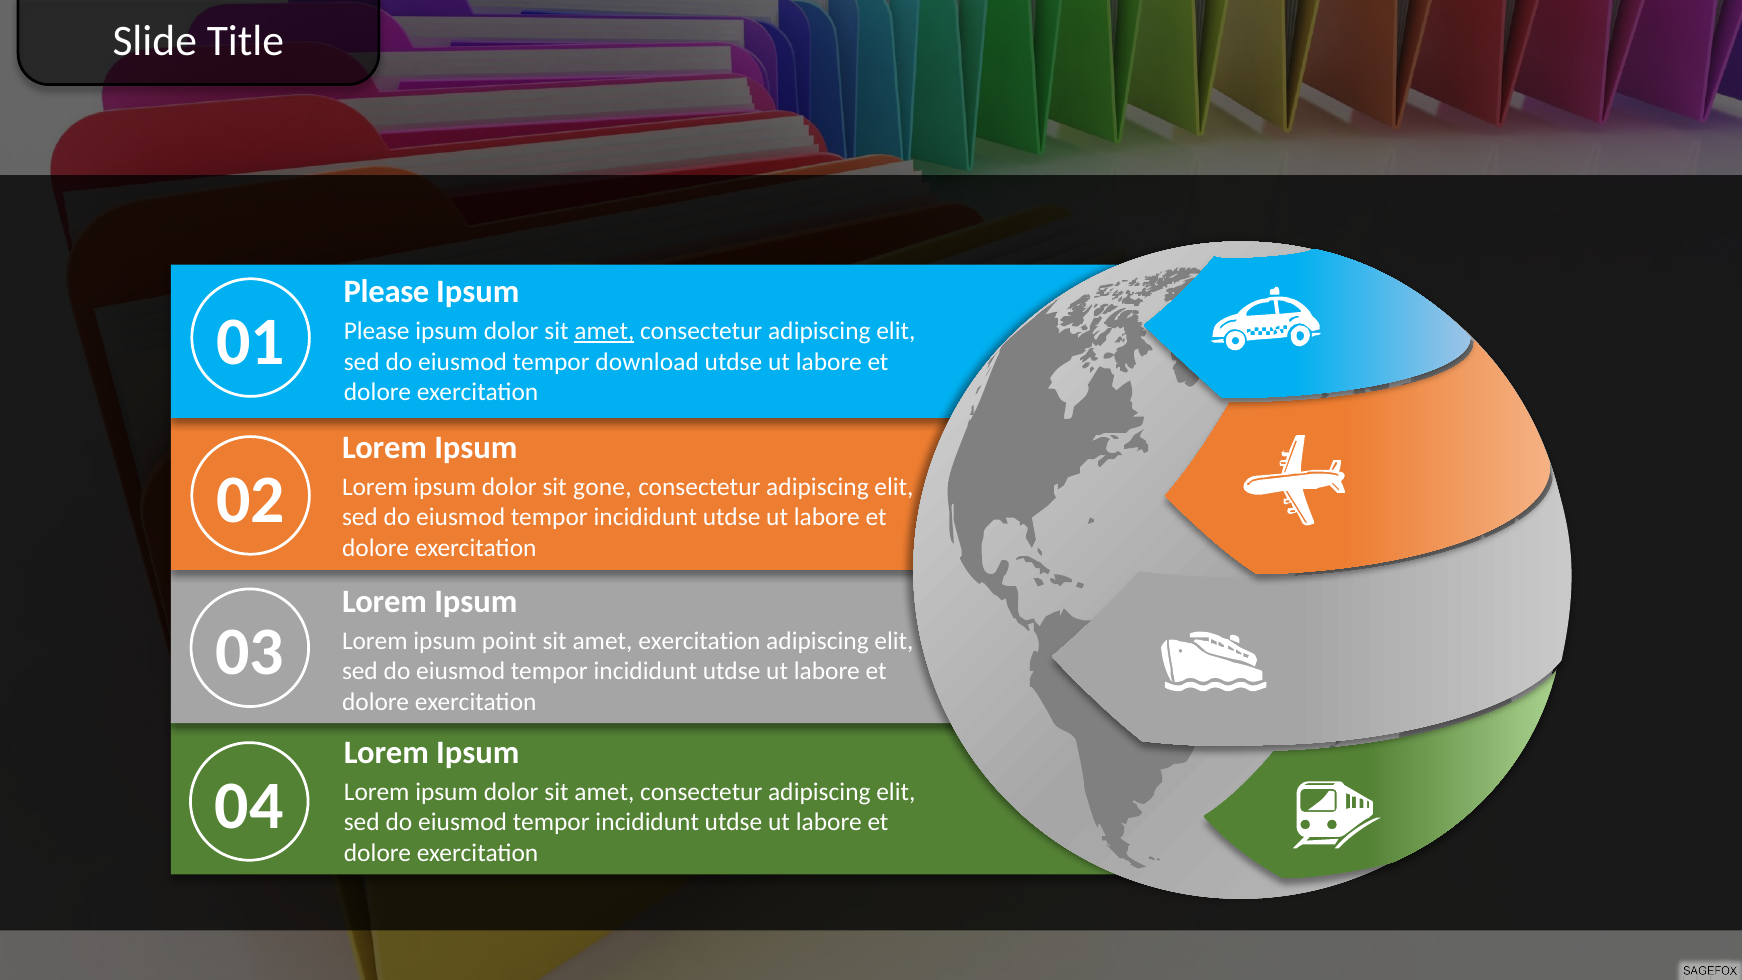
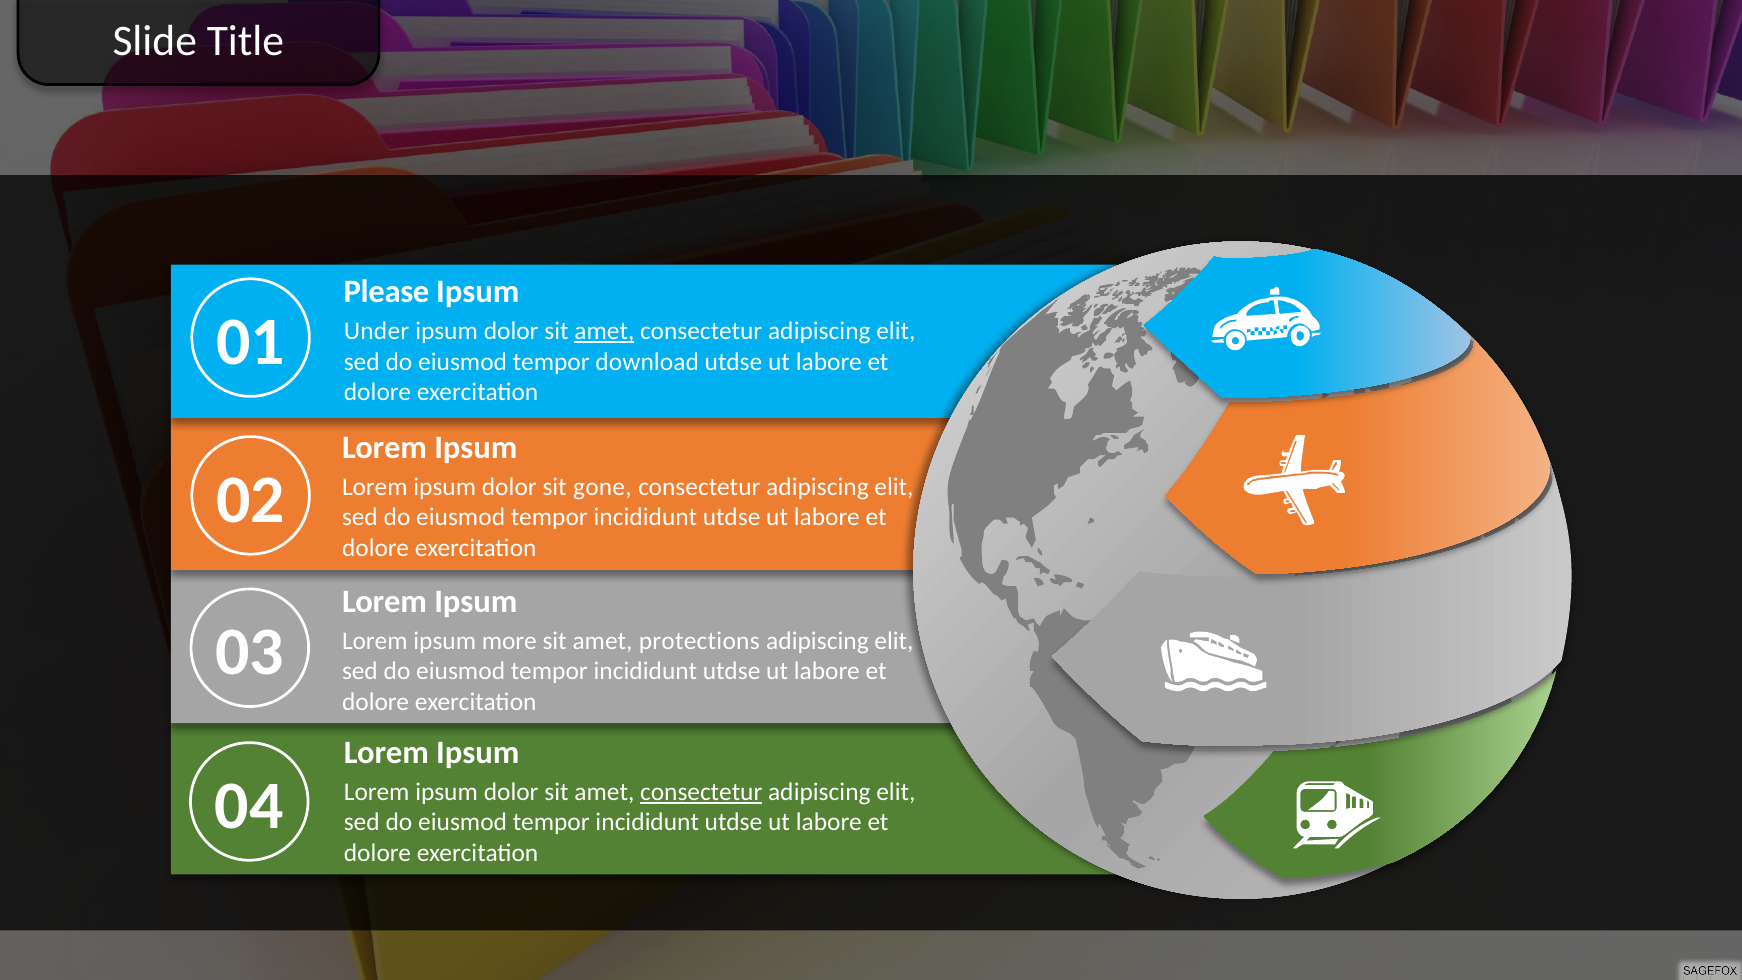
Please at (377, 331): Please -> Under
point: point -> more
amet exercitation: exercitation -> protections
consectetur at (701, 792) underline: none -> present
